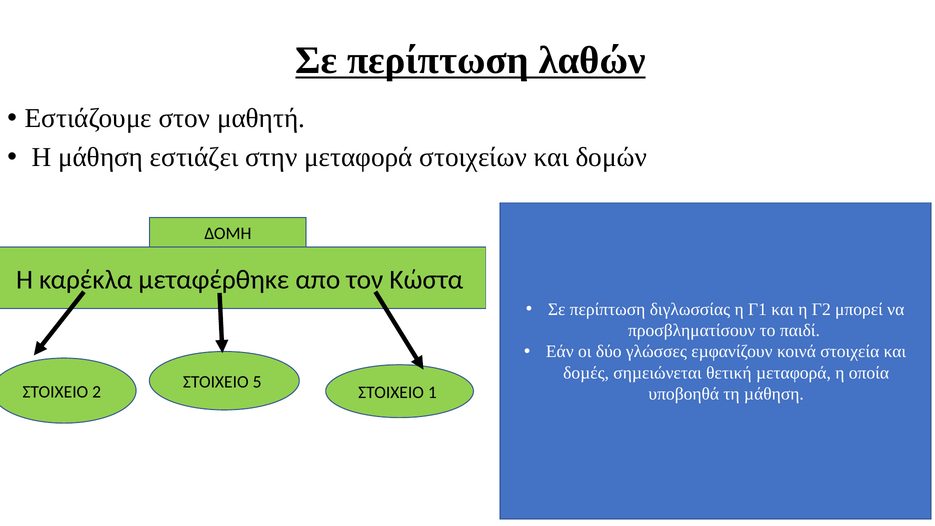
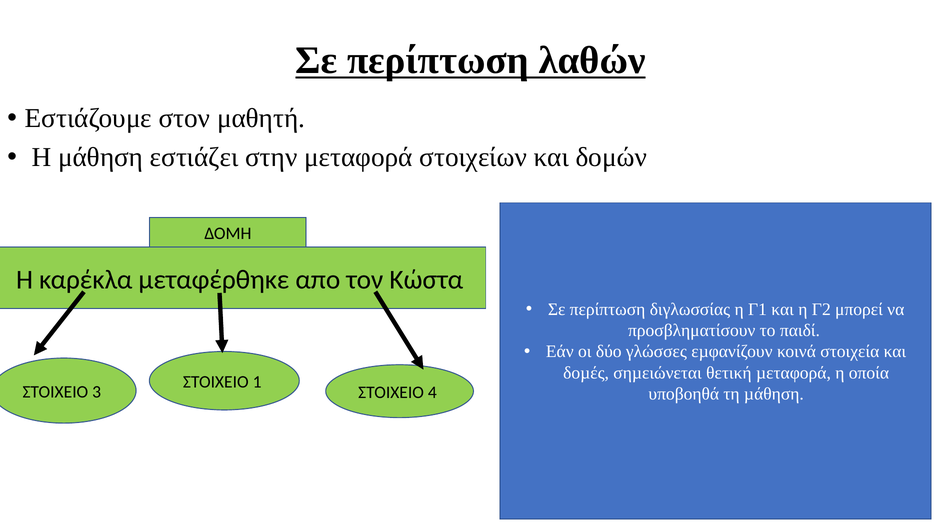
5: 5 -> 1
2: 2 -> 3
1: 1 -> 4
